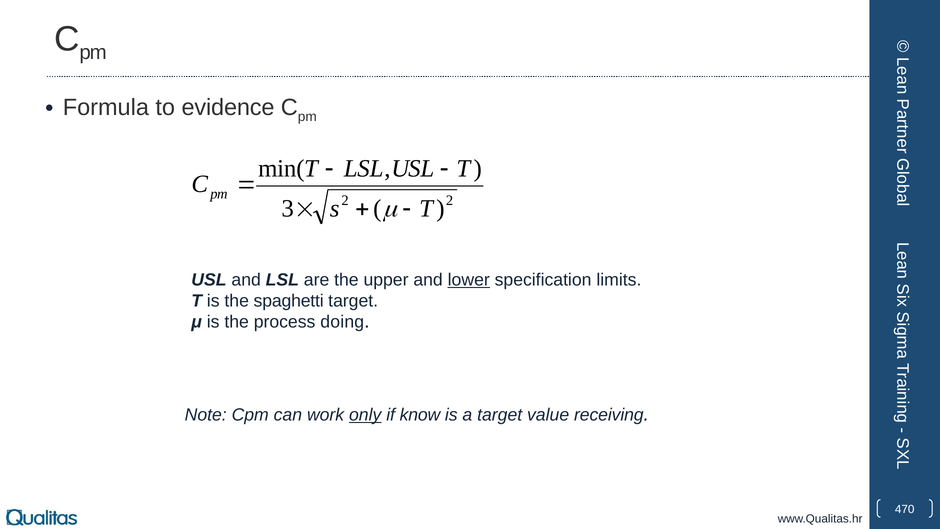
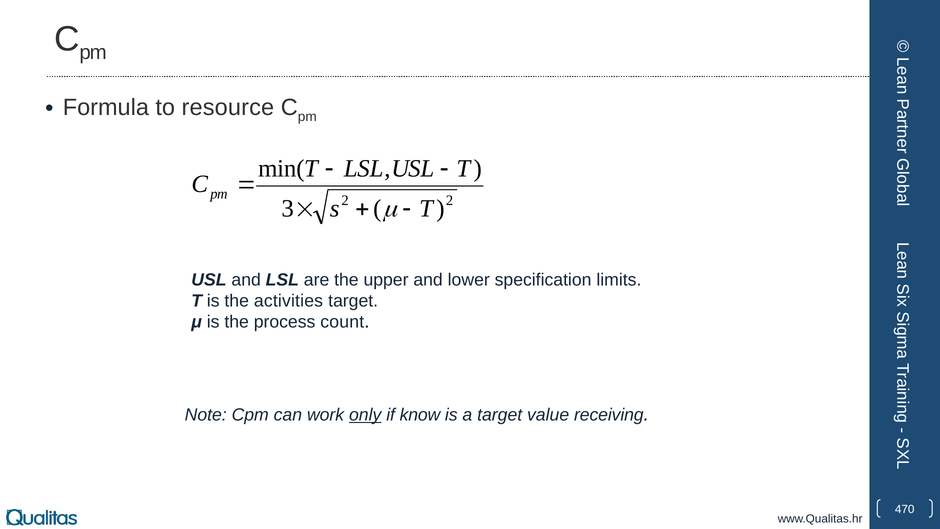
evidence: evidence -> resource
lower underline: present -> none
spaghetti: spaghetti -> activities
doing: doing -> count
